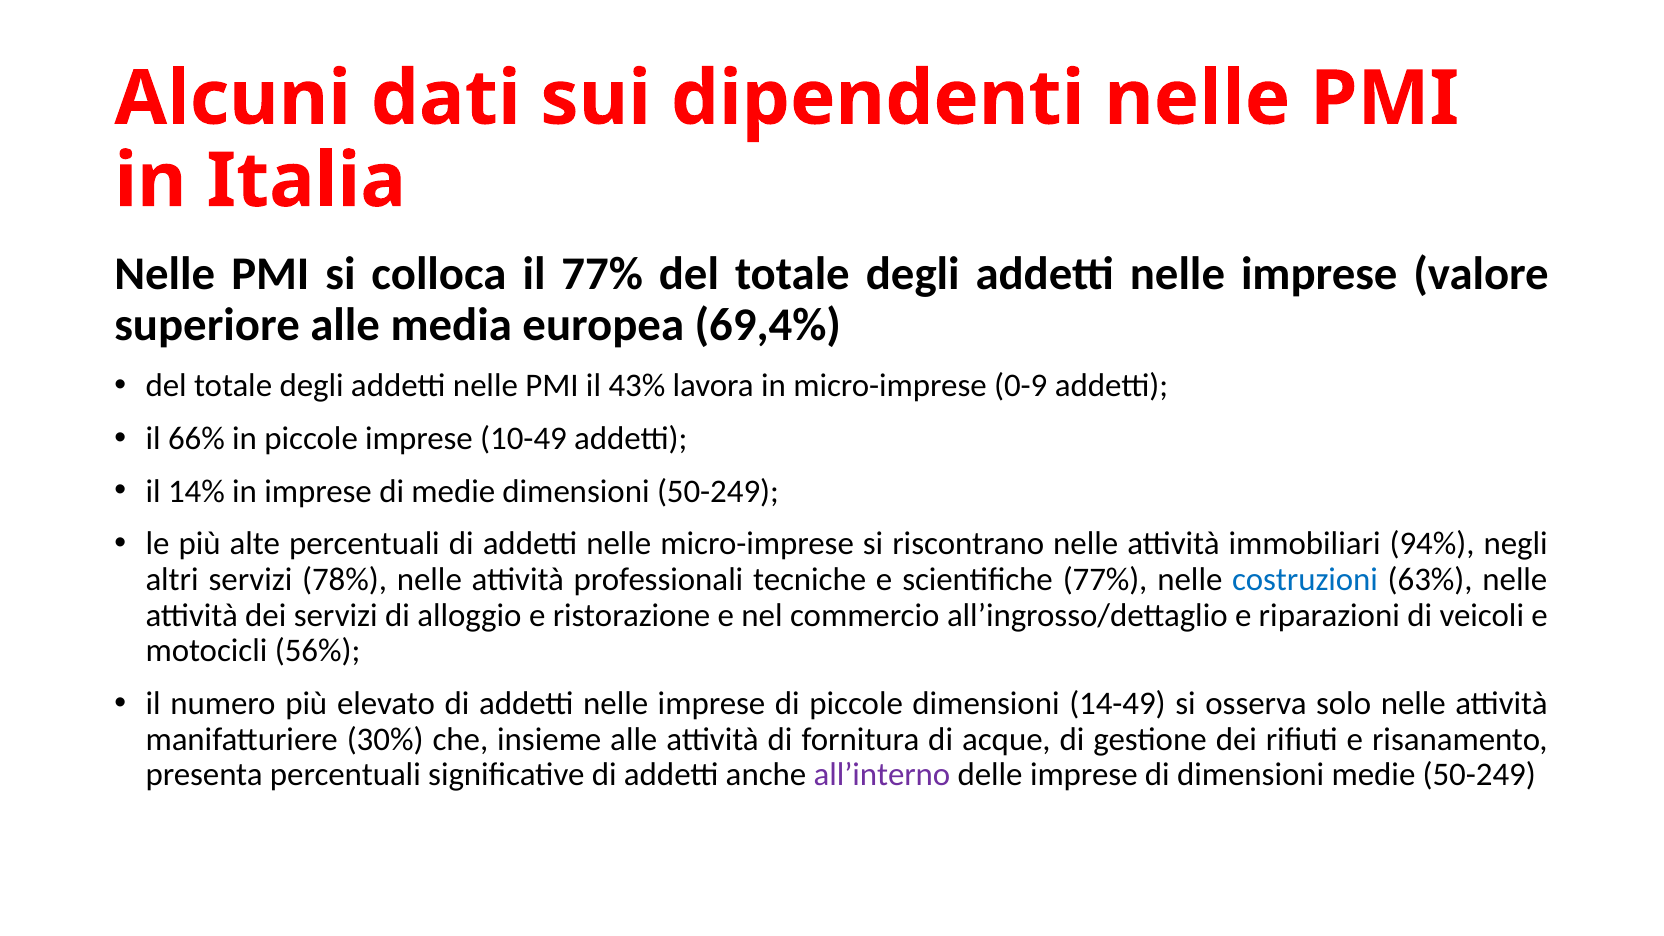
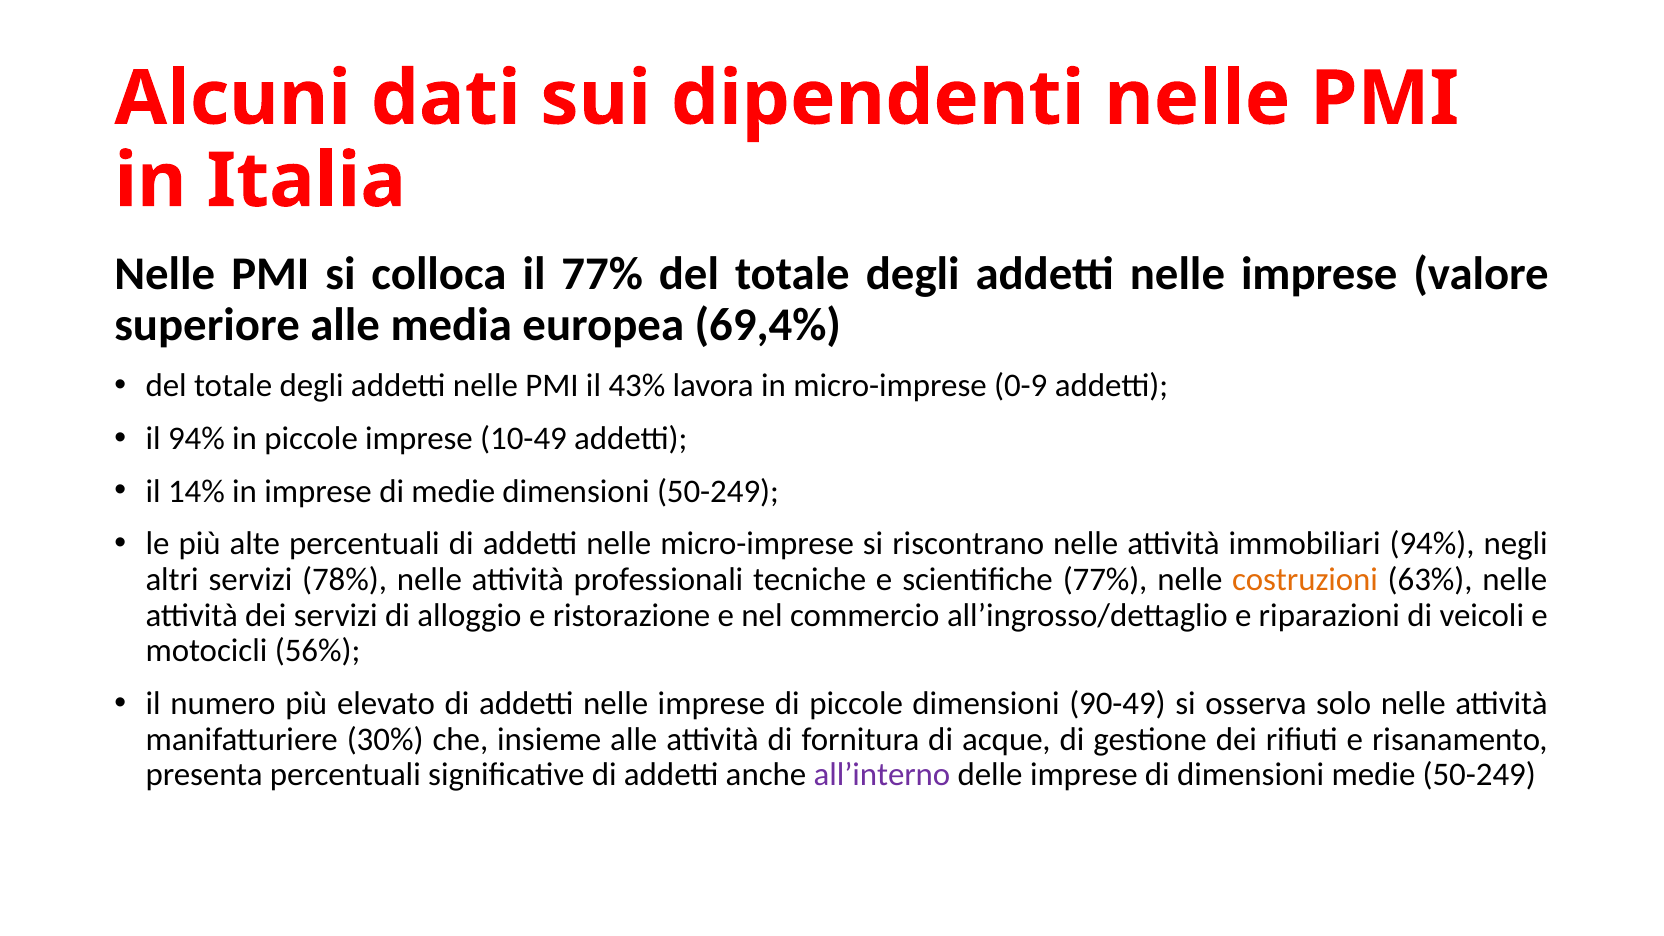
il 66%: 66% -> 94%
costruzioni colour: blue -> orange
14-49: 14-49 -> 90-49
